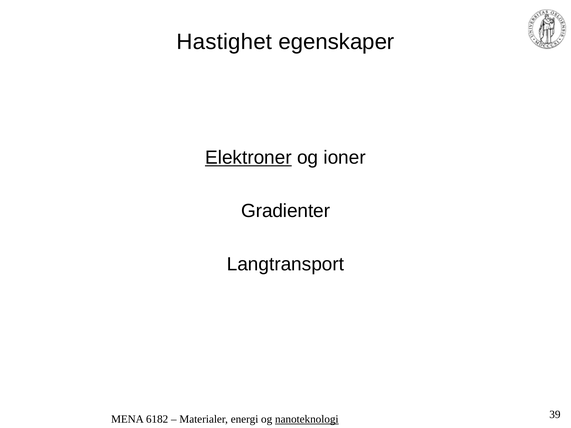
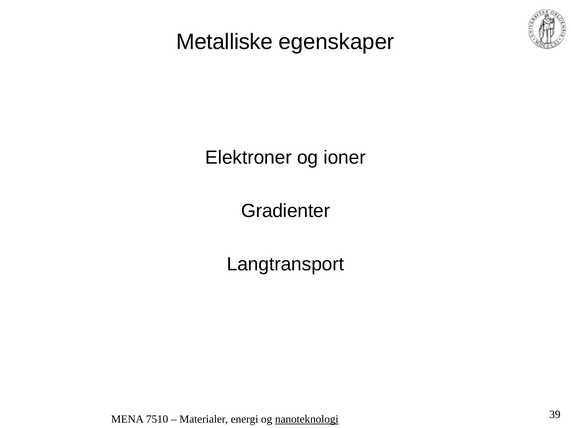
Hastighet: Hastighet -> Metalliske
Elektroner underline: present -> none
6182: 6182 -> 7510
